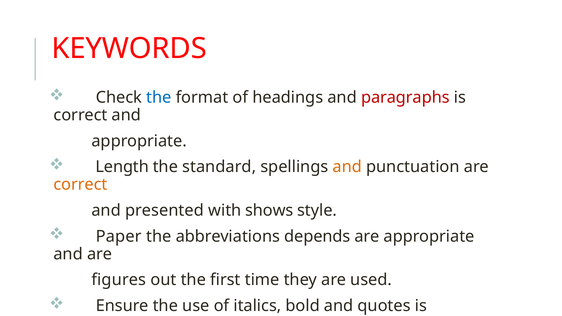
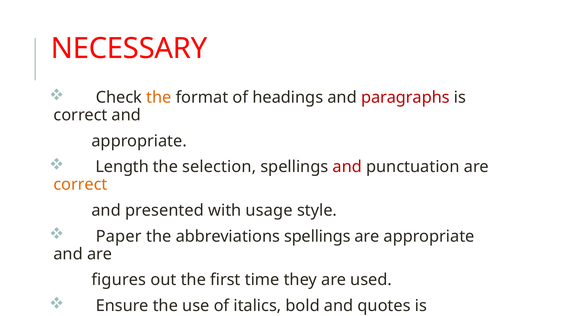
KEYWORDS: KEYWORDS -> NECESSARY
the at (159, 97) colour: blue -> orange
standard: standard -> selection
and at (347, 167) colour: orange -> red
shows: shows -> usage
abbreviations depends: depends -> spellings
